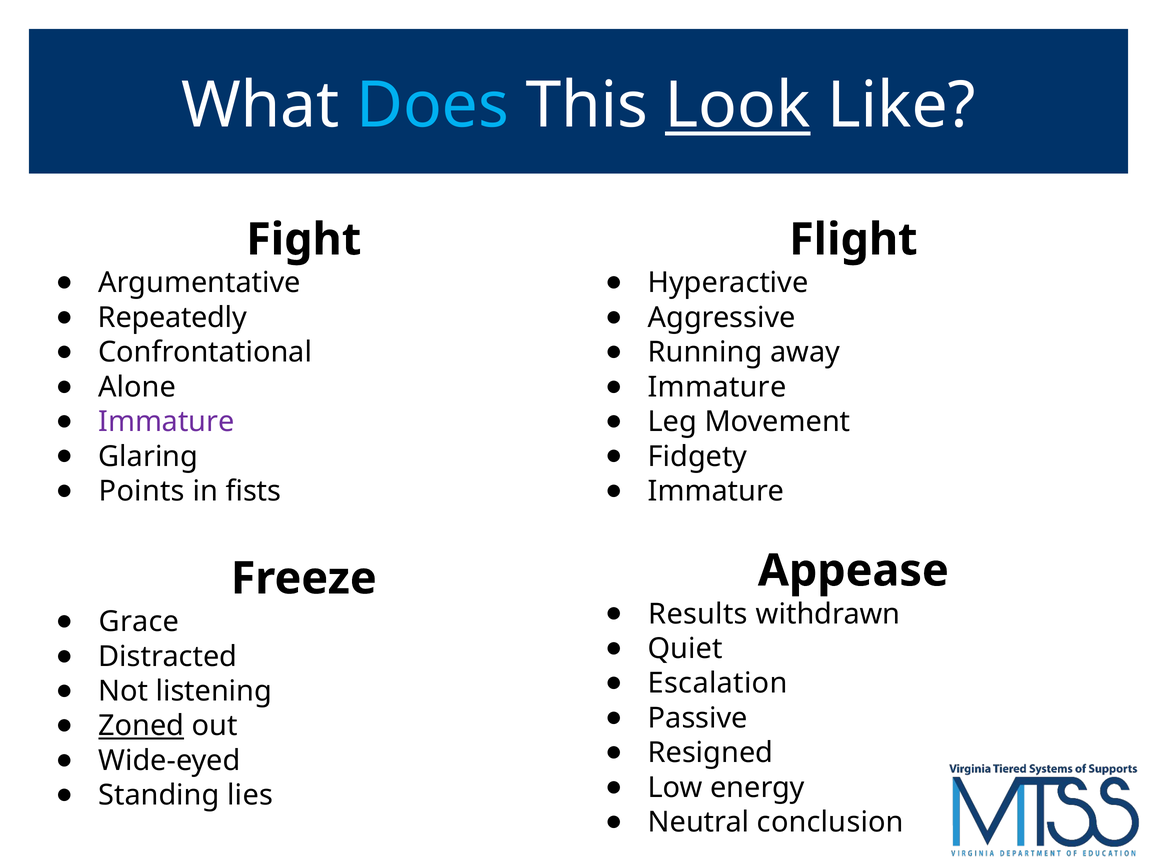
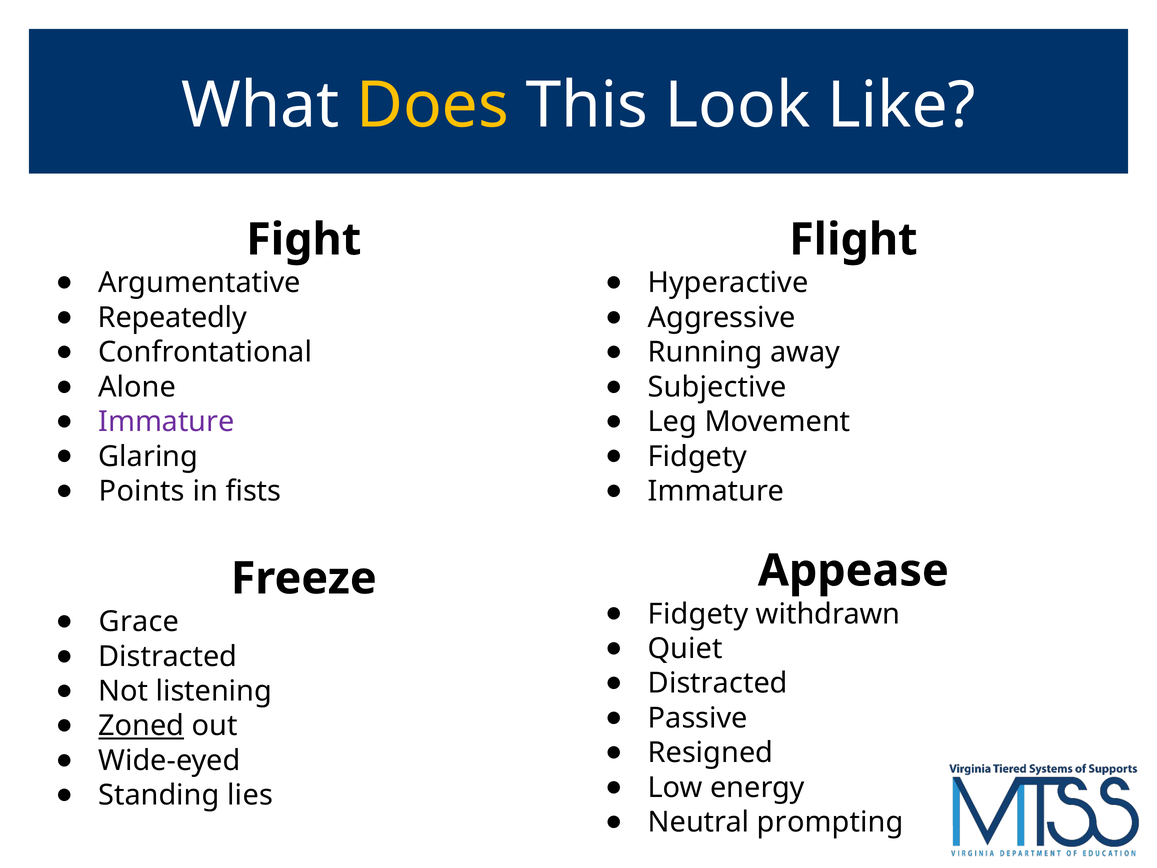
Does colour: light blue -> yellow
Look underline: present -> none
Immature at (717, 387): Immature -> Subjective
Results at (698, 614): Results -> Fidgety
Escalation at (718, 683): Escalation -> Distracted
conclusion: conclusion -> prompting
